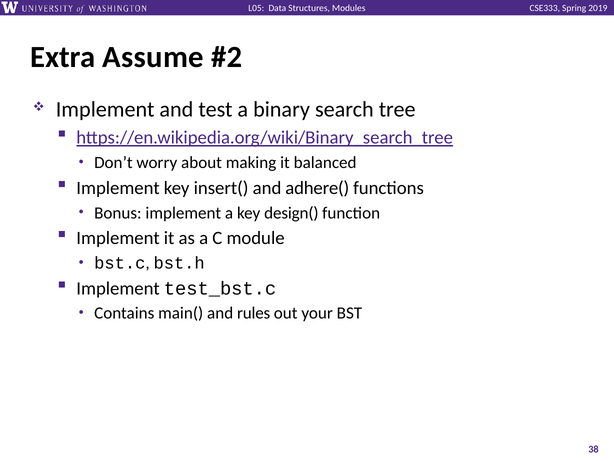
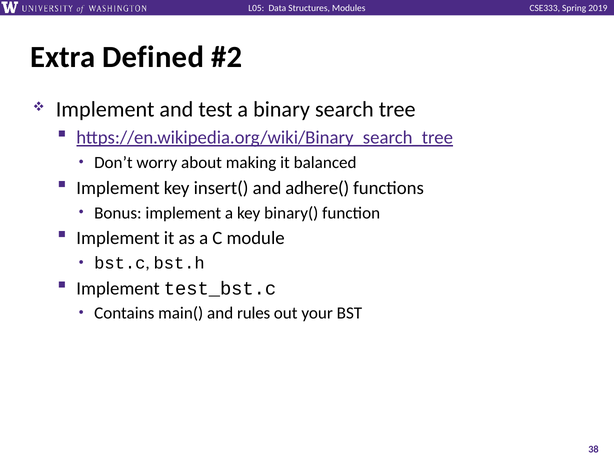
Assume: Assume -> Defined
design(: design( -> binary(
